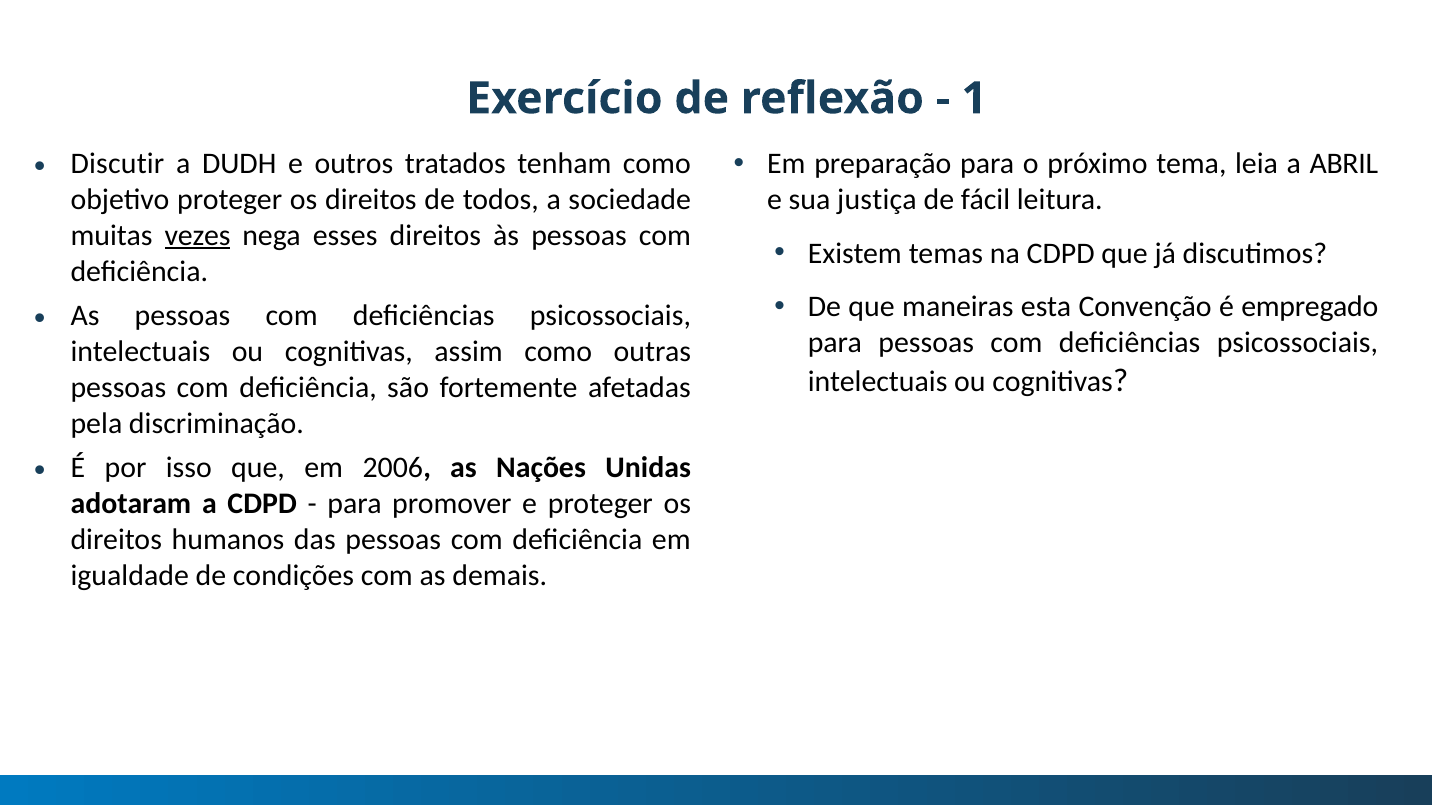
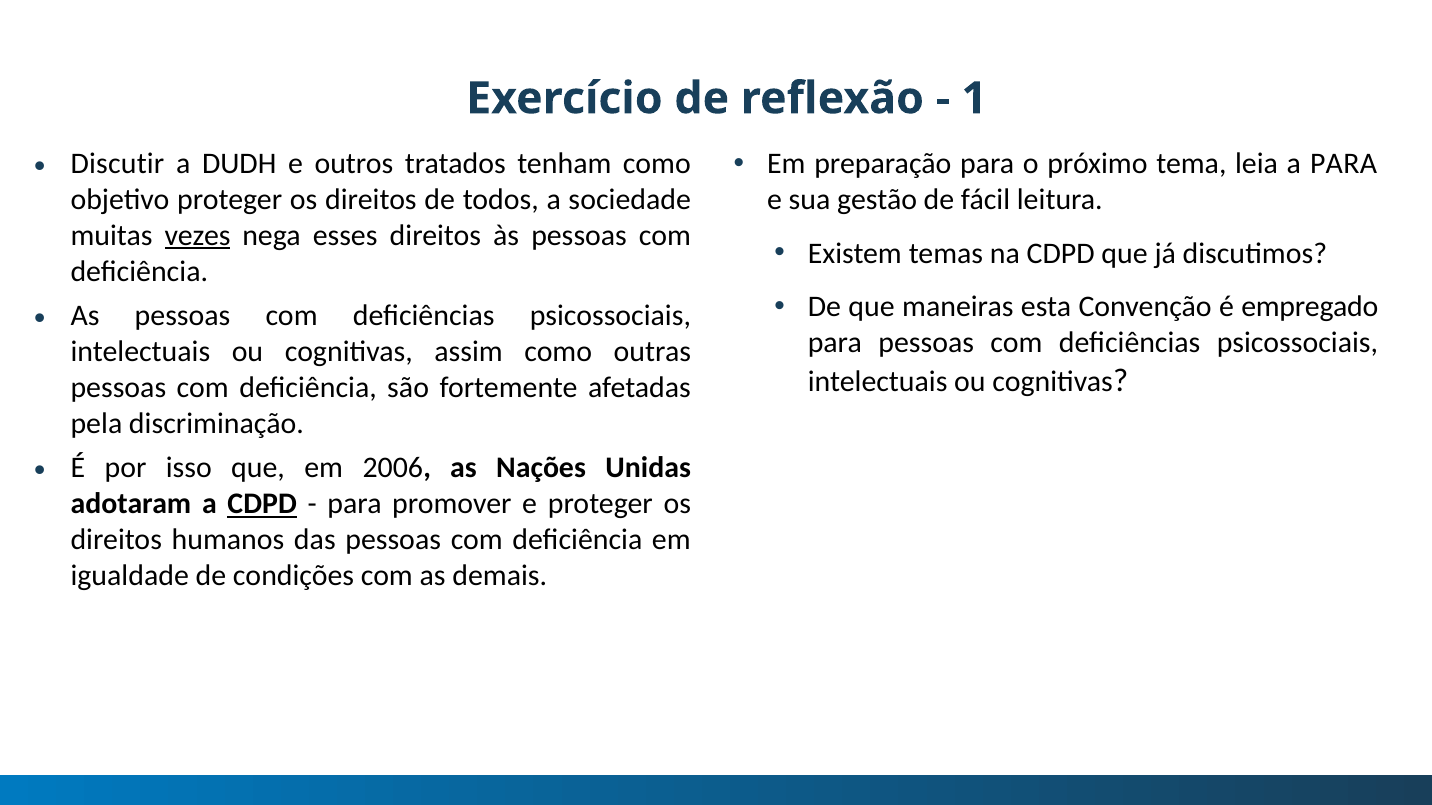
a ABRIL: ABRIL -> PARA
justiça: justiça -> gestão
CDPD at (262, 504) underline: none -> present
